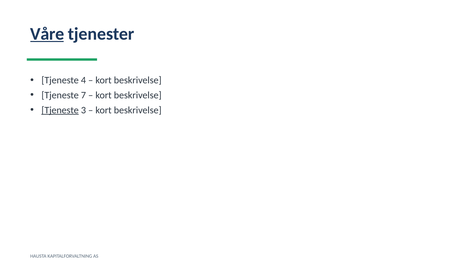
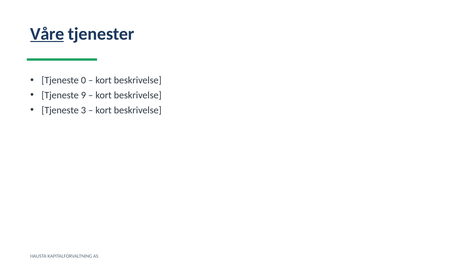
4: 4 -> 0
7: 7 -> 9
Tjeneste at (60, 110) underline: present -> none
